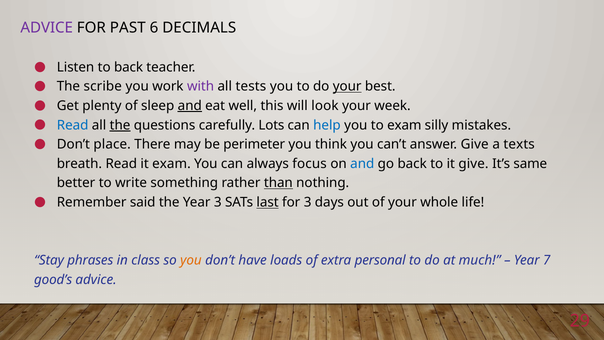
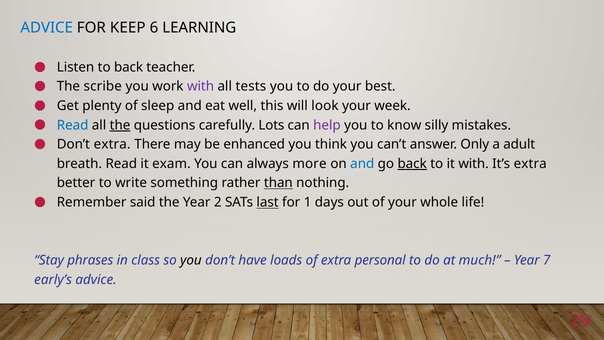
ADVICE at (47, 28) colour: purple -> blue
PAST: PAST -> KEEP
DECIMALS: DECIMALS -> LEARNING
your at (347, 86) underline: present -> none
and at (190, 106) underline: present -> none
help colour: blue -> purple
to exam: exam -> know
Don’t place: place -> extra
perimeter: perimeter -> enhanced
answer Give: Give -> Only
texts: texts -> adult
focus: focus -> more
back at (412, 164) underline: none -> present
it give: give -> with
It’s same: same -> extra
Year 3: 3 -> 2
for 3: 3 -> 1
you at (191, 260) colour: orange -> black
good’s: good’s -> early’s
